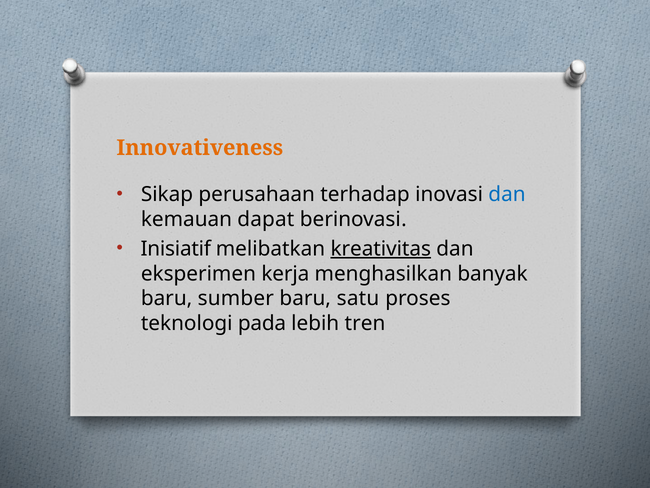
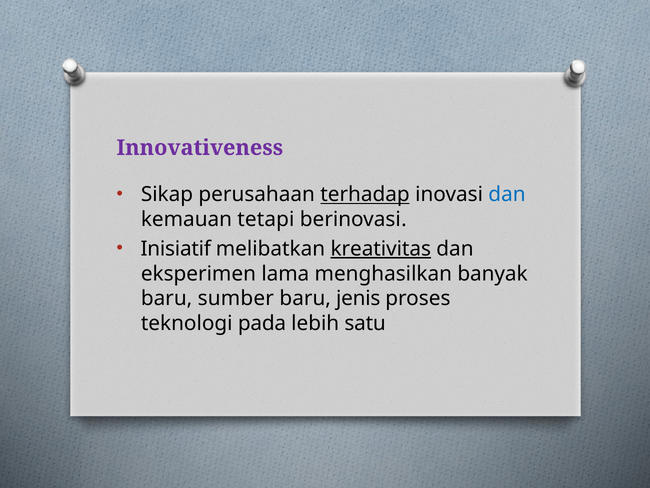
Innovativeness colour: orange -> purple
terhadap underline: none -> present
dapat: dapat -> tetapi
kerja: kerja -> lama
satu: satu -> jenis
tren: tren -> satu
